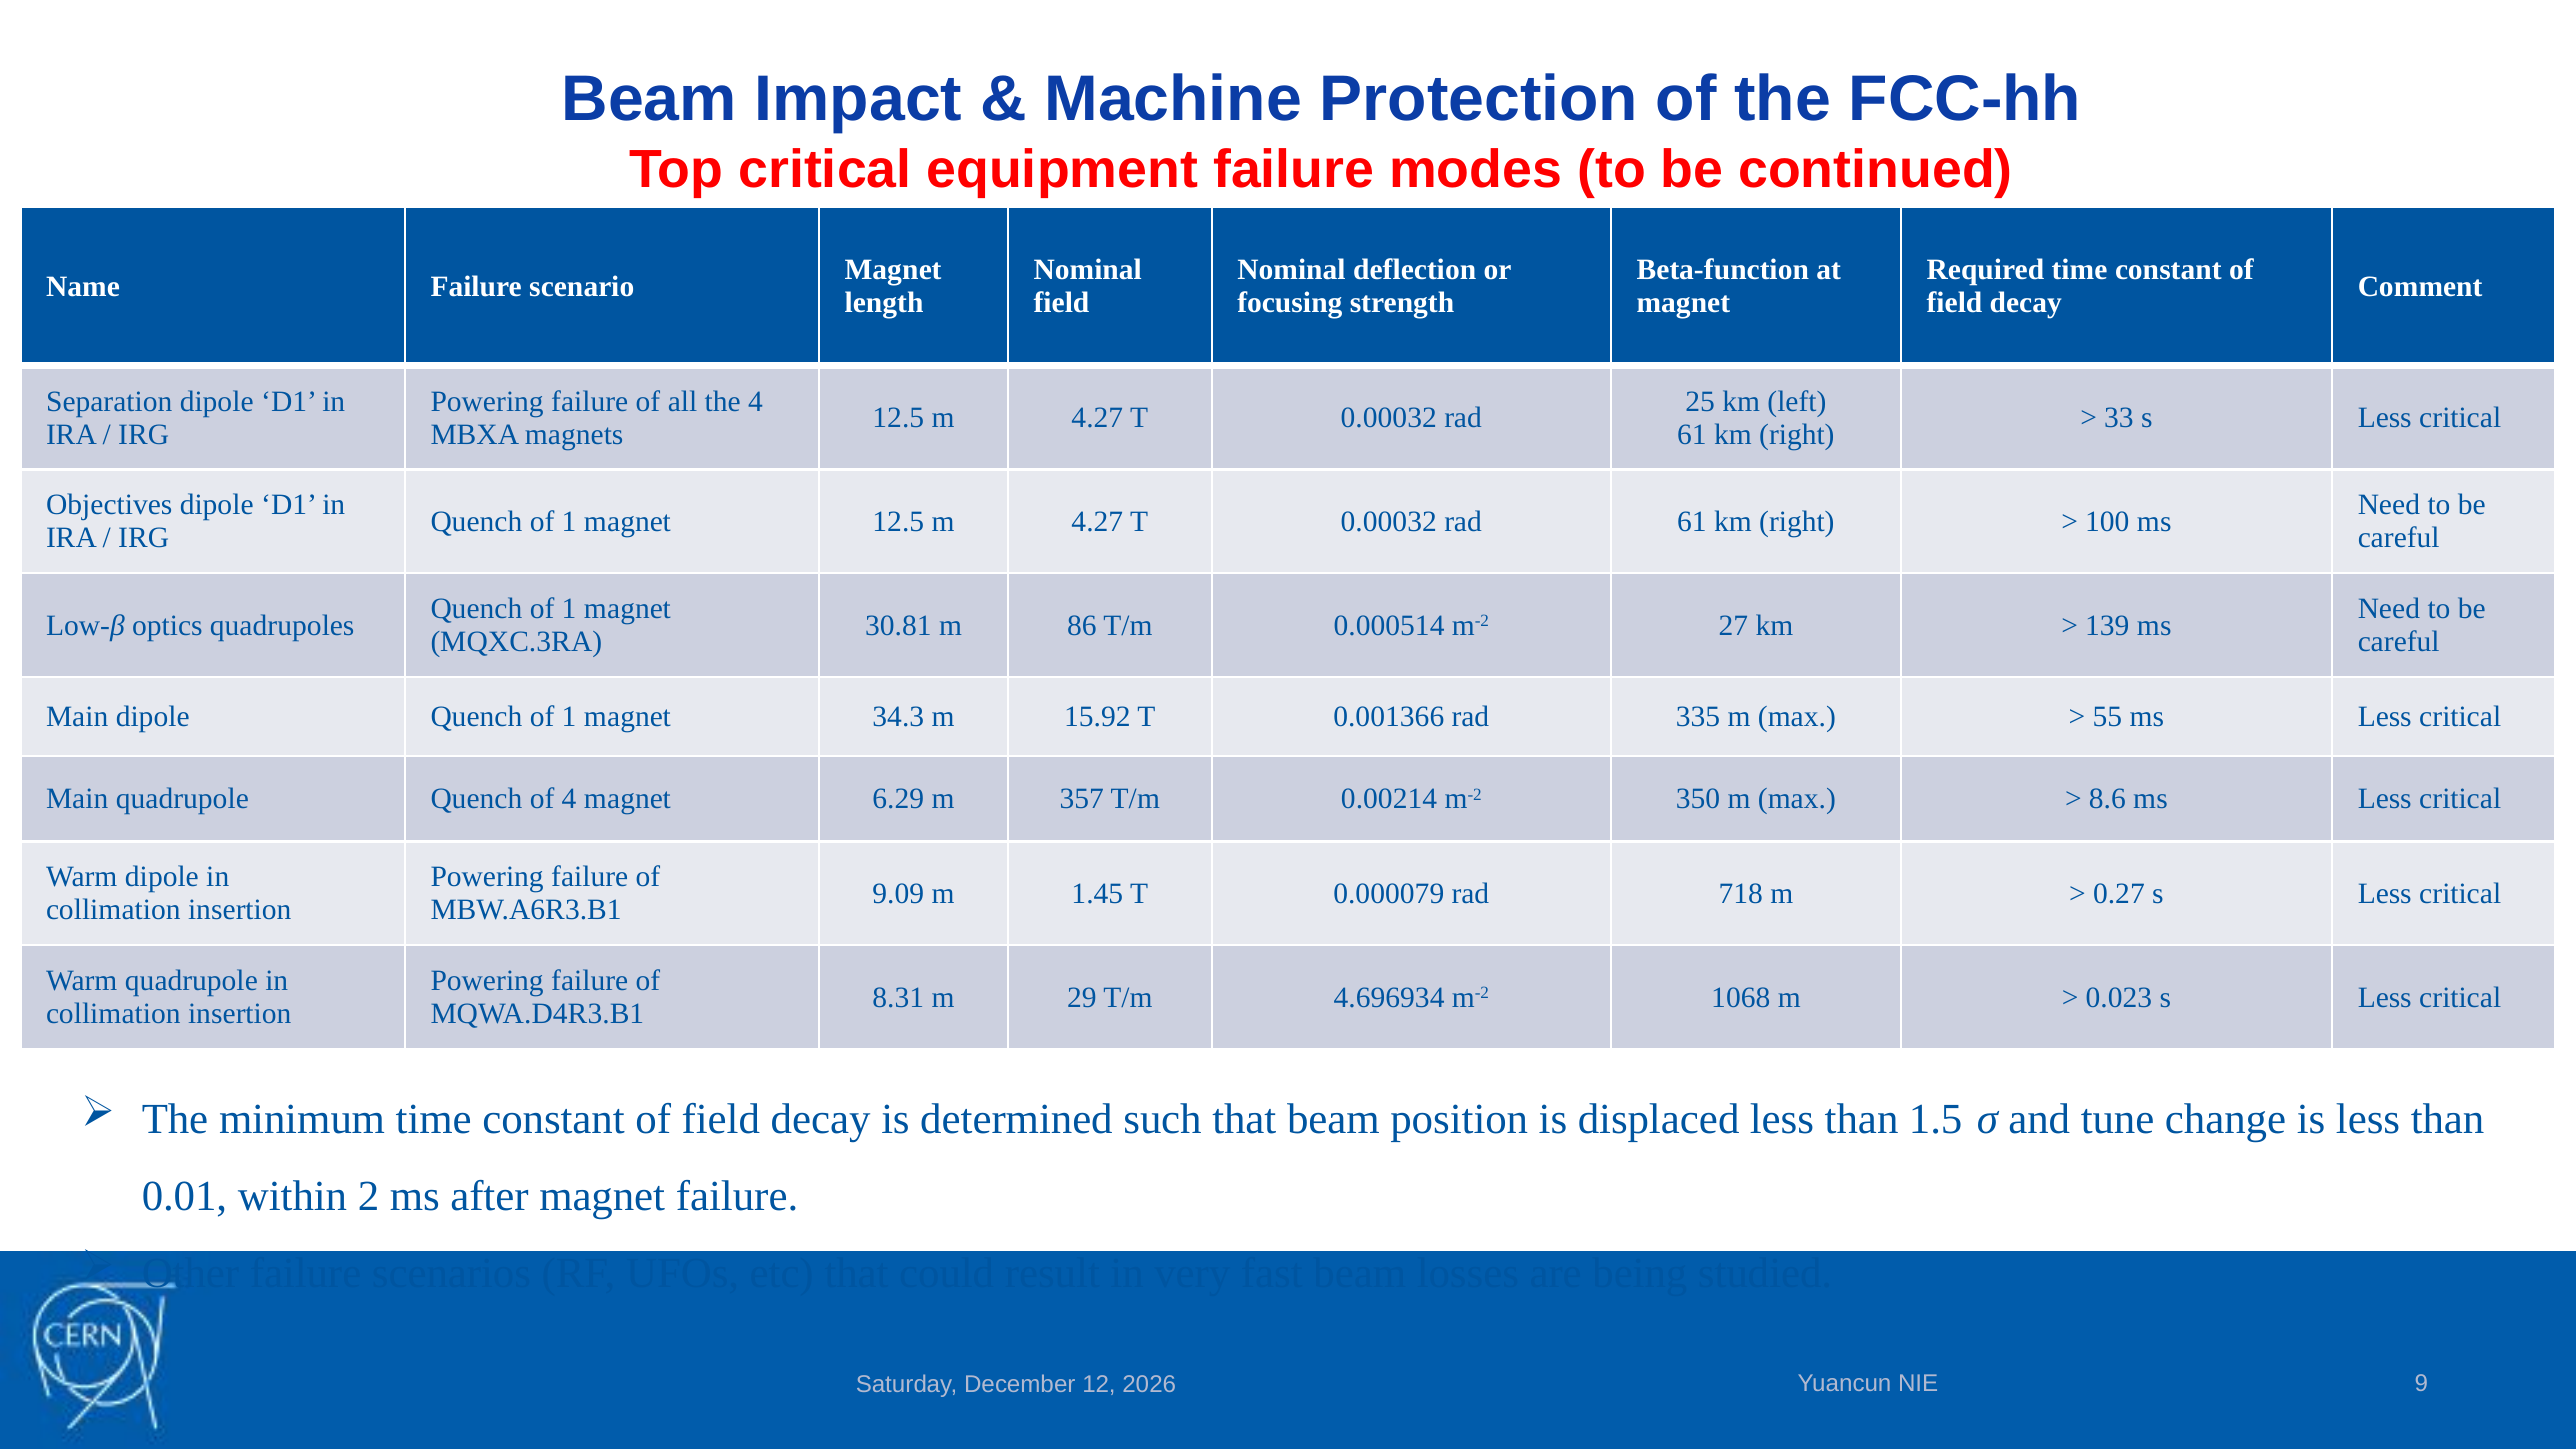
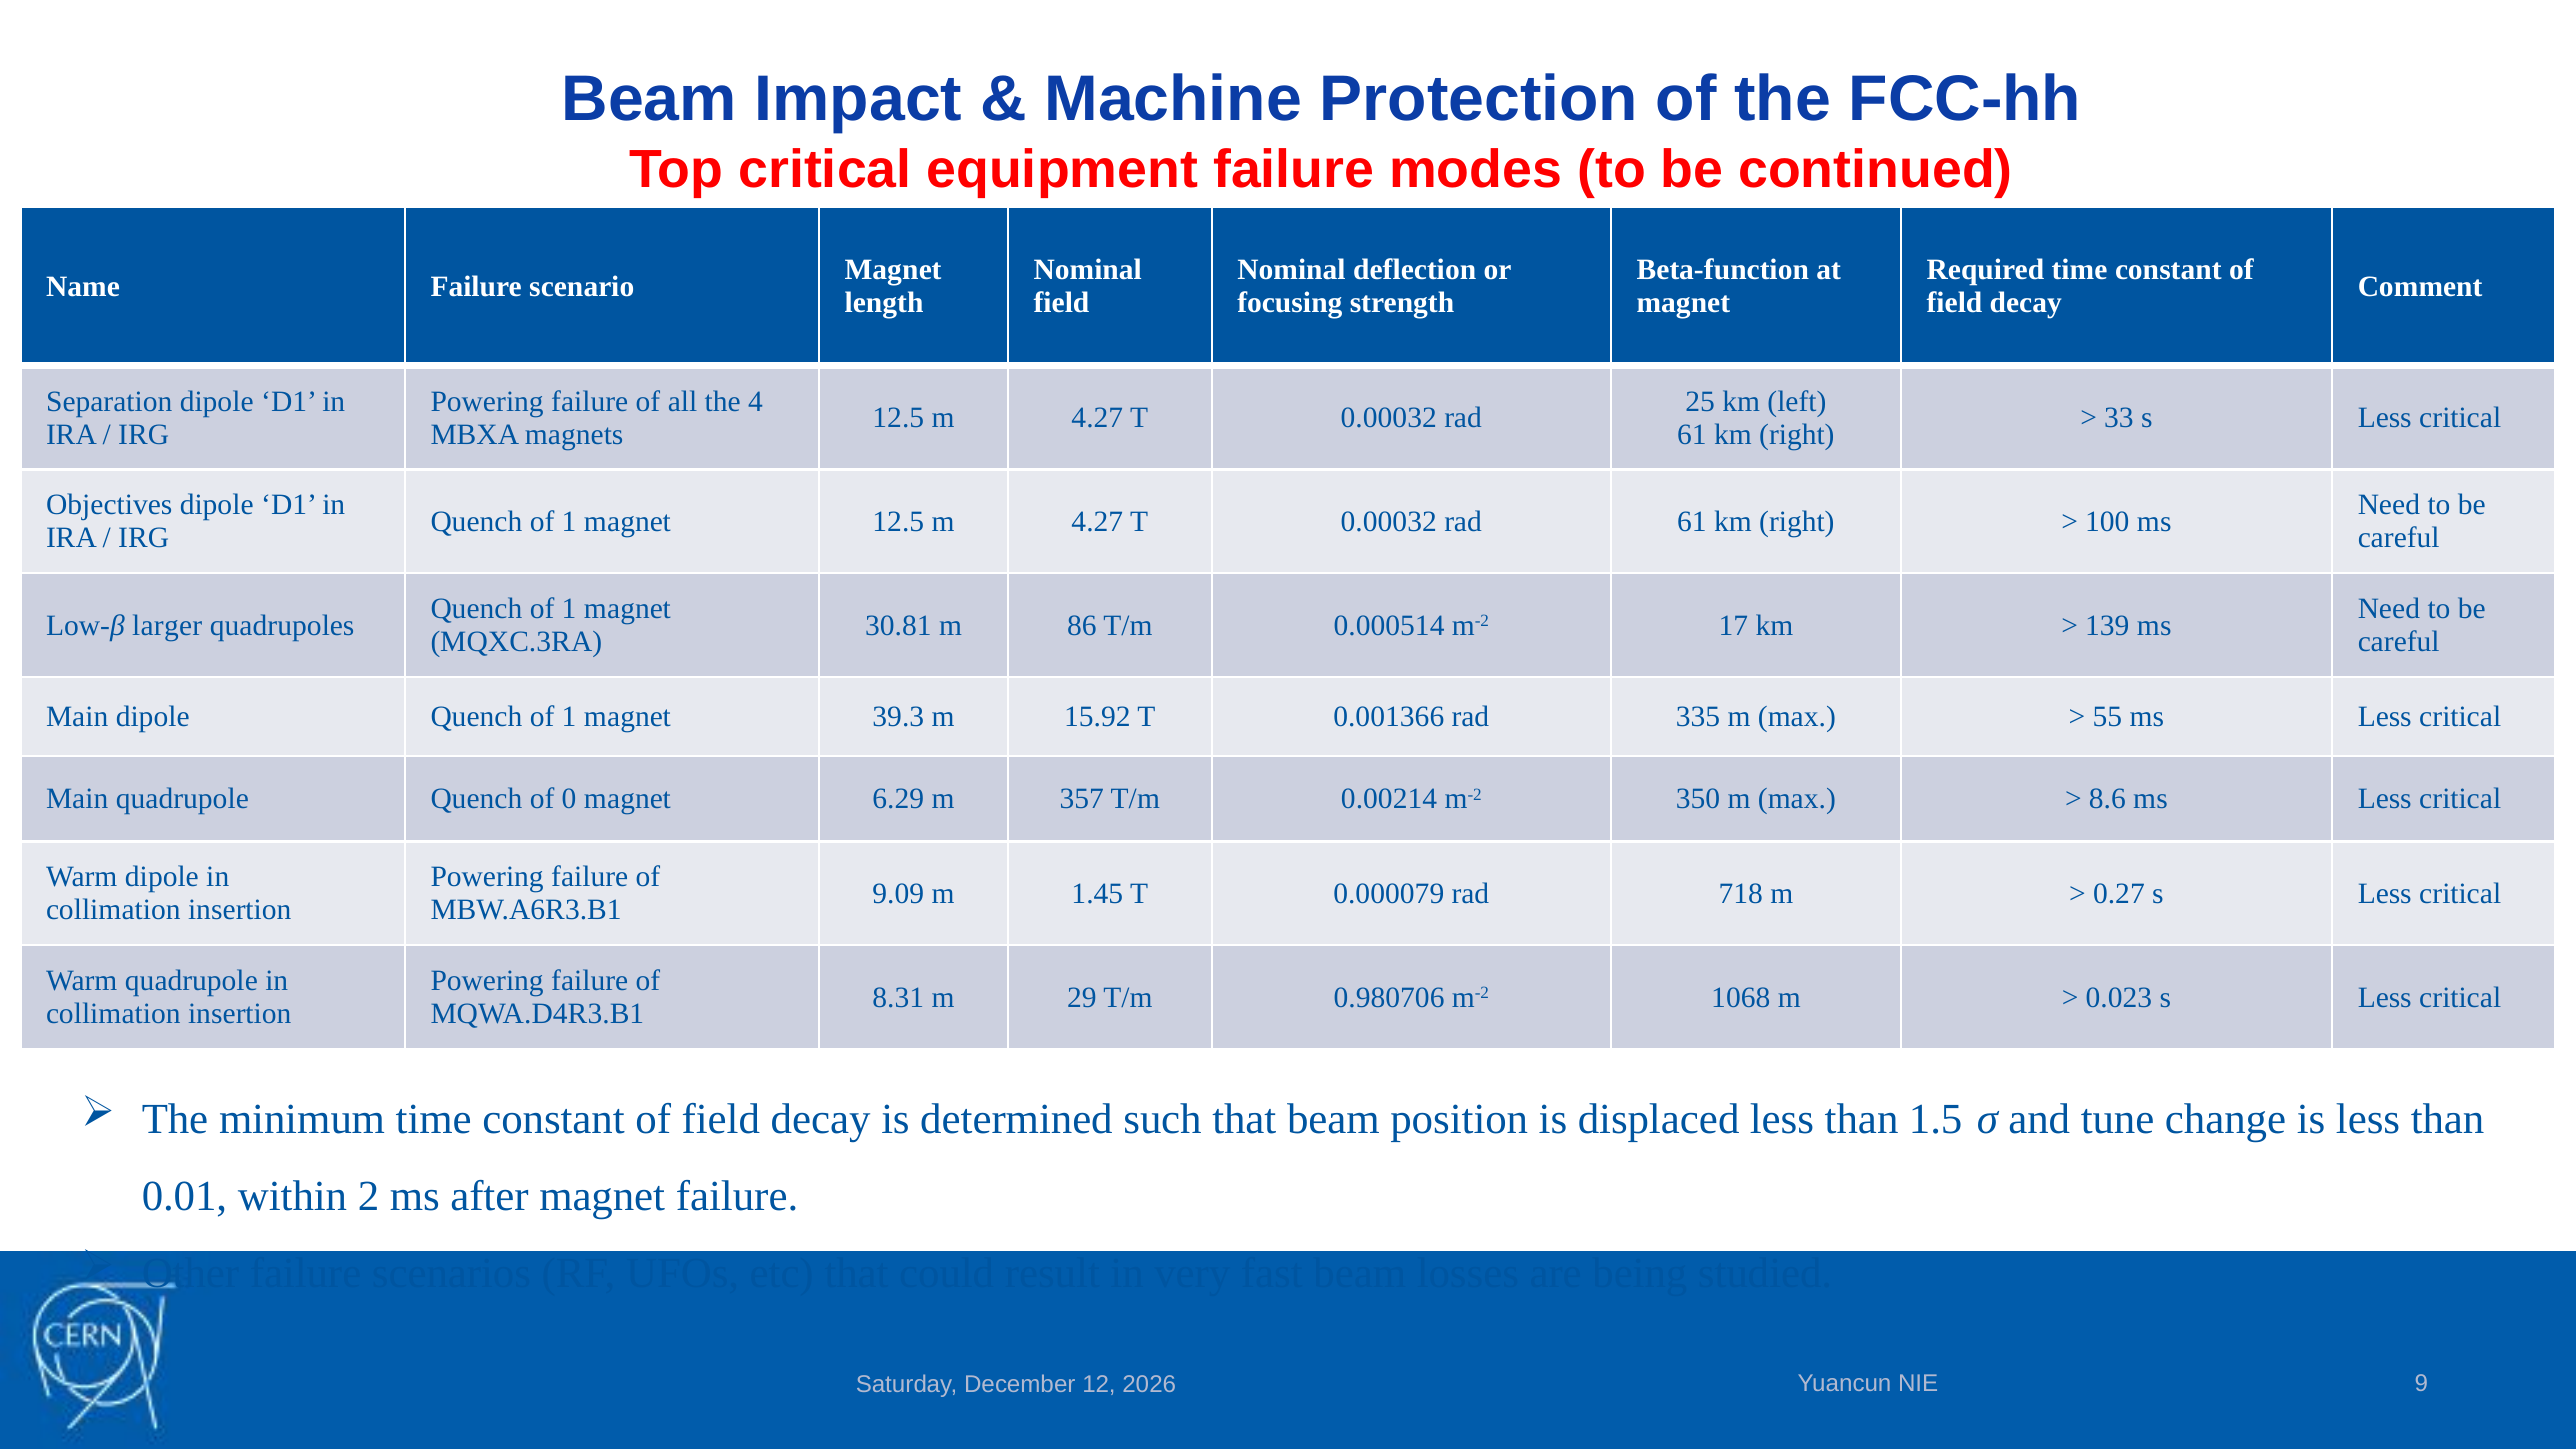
optics: optics -> larger
27: 27 -> 17
34.3: 34.3 -> 39.3
of 4: 4 -> 0
4.696934: 4.696934 -> 0.980706
